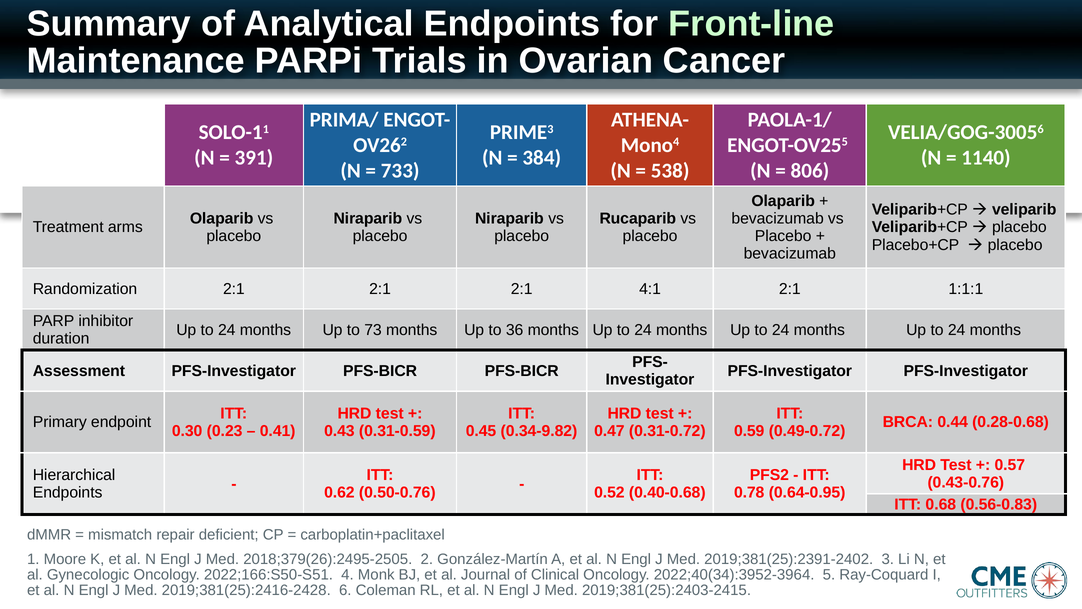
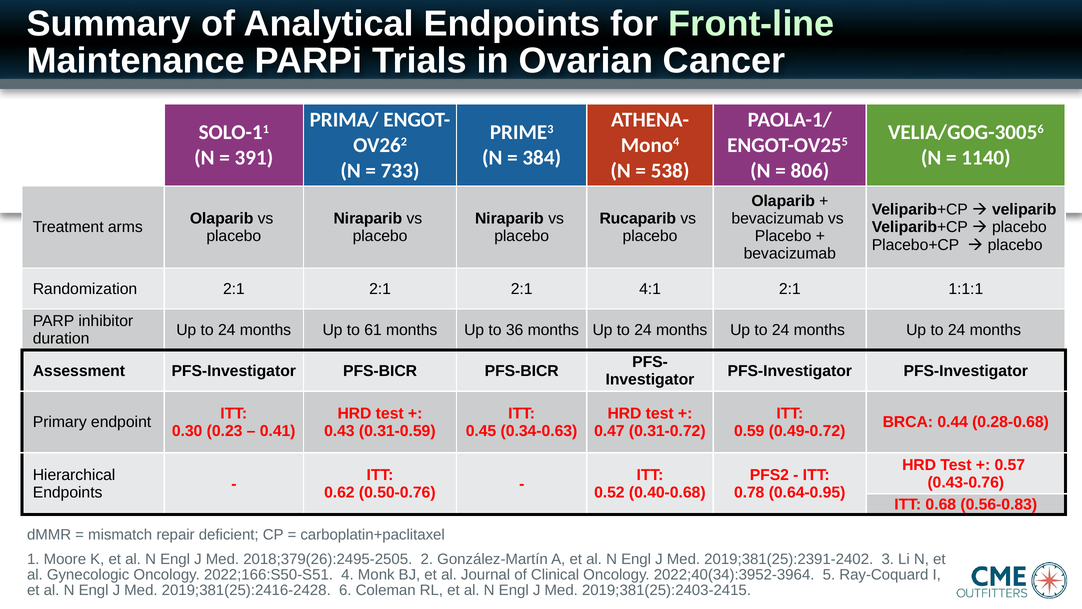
73: 73 -> 61
0.34-9.82: 0.34-9.82 -> 0.34-0.63
